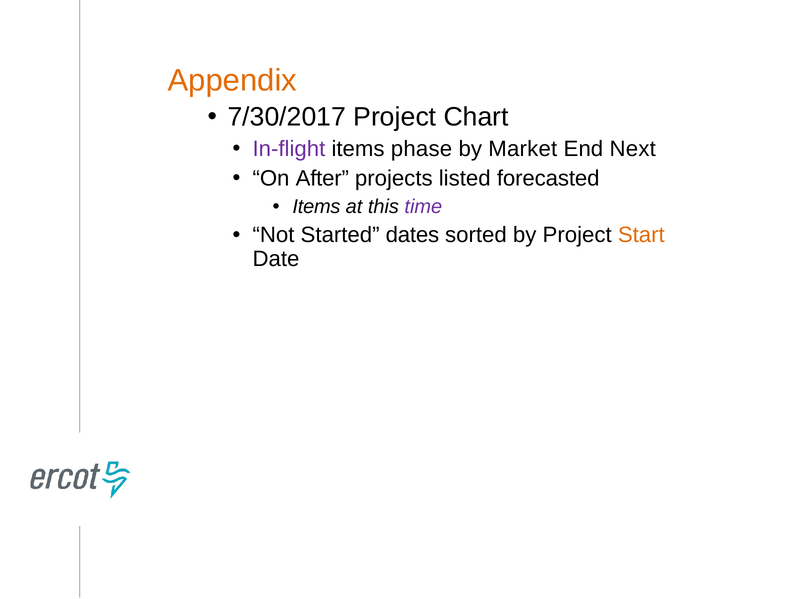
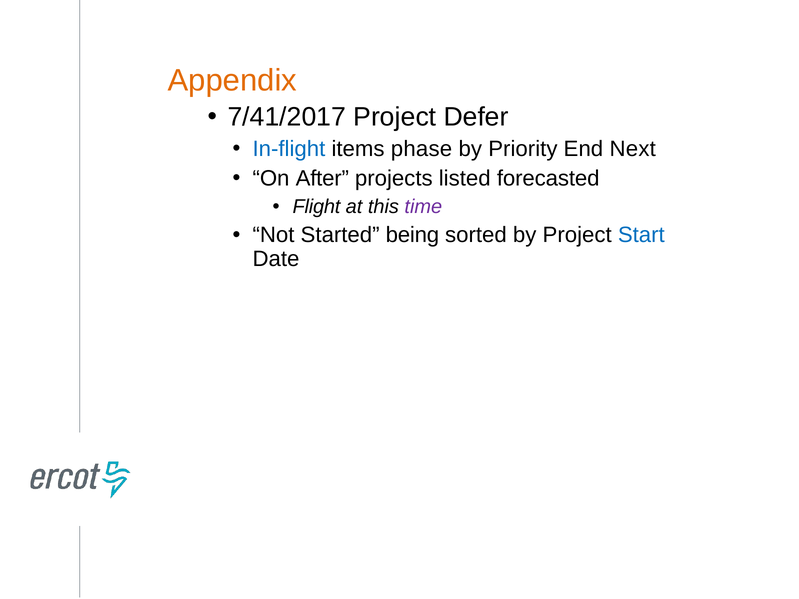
7/30/2017: 7/30/2017 -> 7/41/2017
Chart: Chart -> Defer
In-flight colour: purple -> blue
Market: Market -> Priority
Items at (316, 207): Items -> Flight
dates: dates -> being
Start colour: orange -> blue
